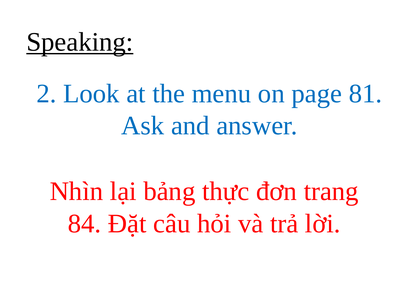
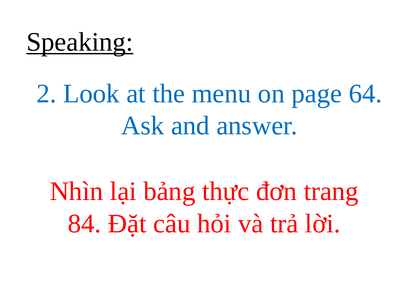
81: 81 -> 64
